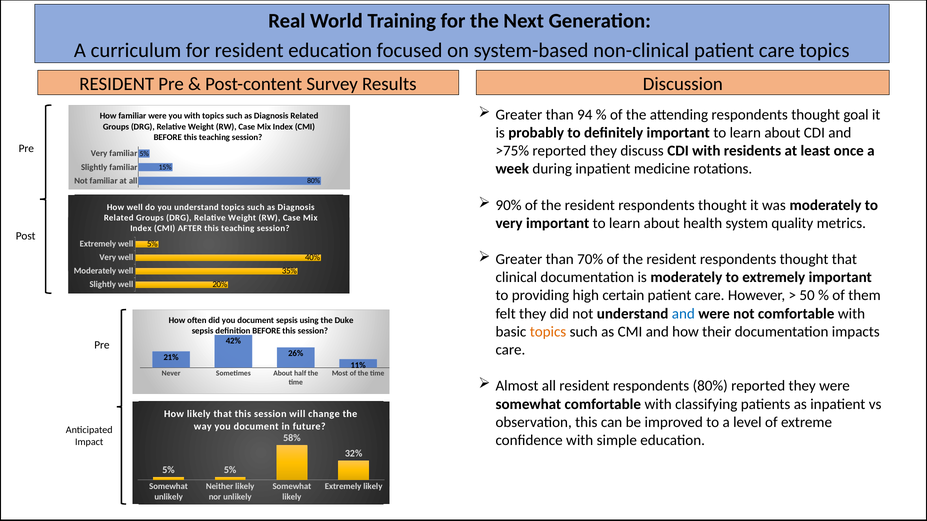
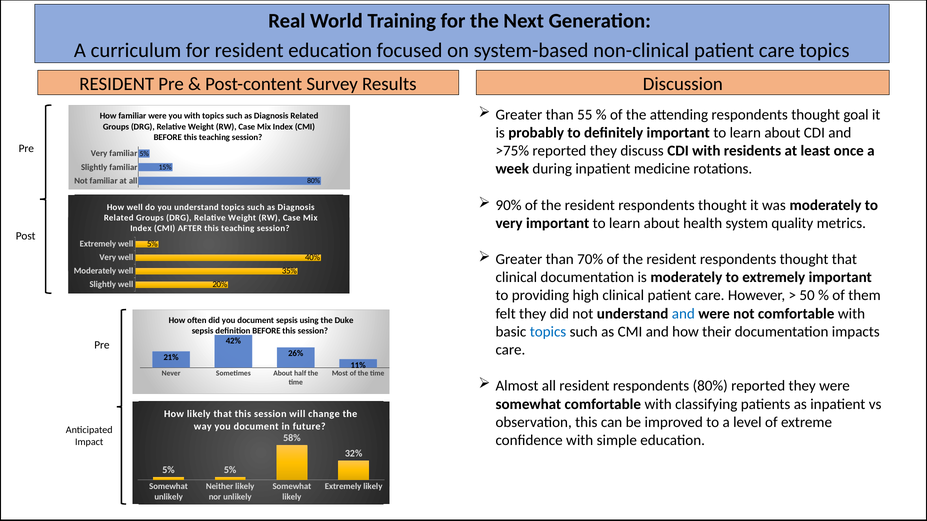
94: 94 -> 55
high certain: certain -> clinical
topics at (548, 332) colour: orange -> blue
